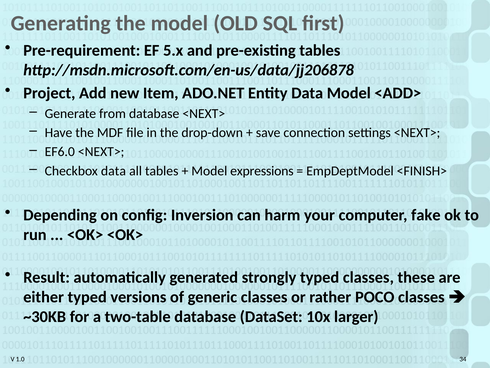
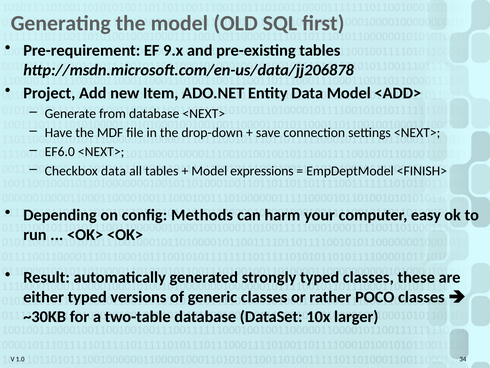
5.x: 5.x -> 9.x
Inversion: Inversion -> Methods
fake: fake -> easy
